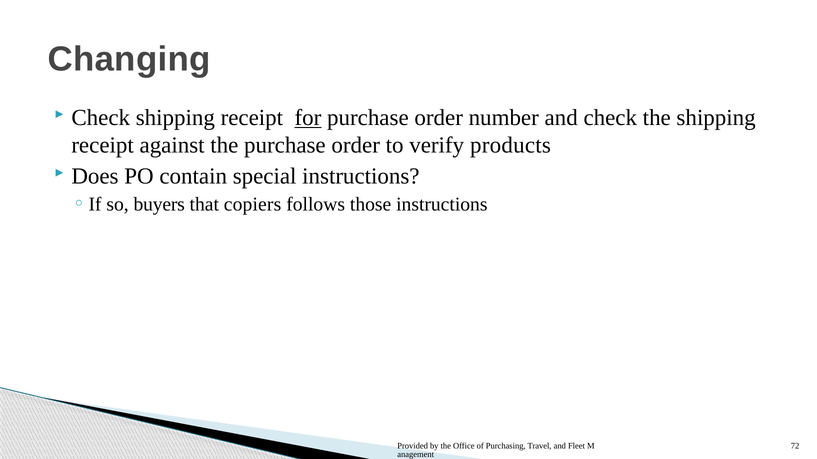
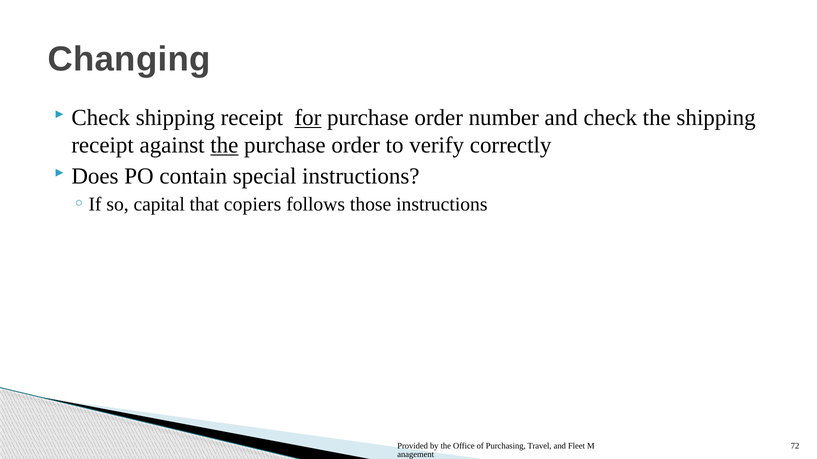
the at (224, 145) underline: none -> present
products: products -> correctly
buyers: buyers -> capital
